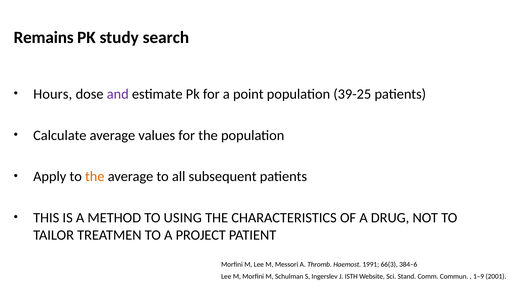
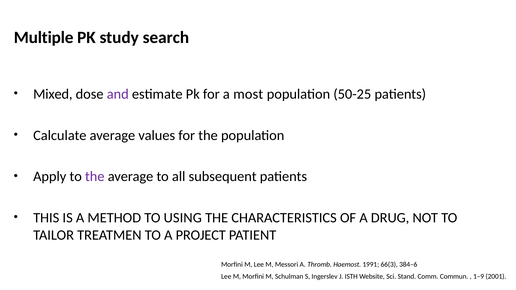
Remains: Remains -> Multiple
Hours: Hours -> Mixed
point: point -> most
39-25: 39-25 -> 50-25
the at (95, 177) colour: orange -> purple
